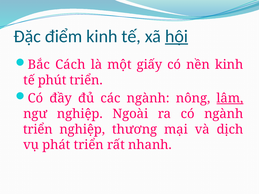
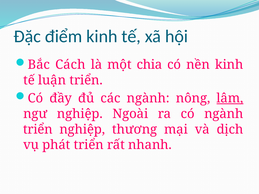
hội underline: present -> none
giấy: giấy -> chia
phút: phút -> luận
